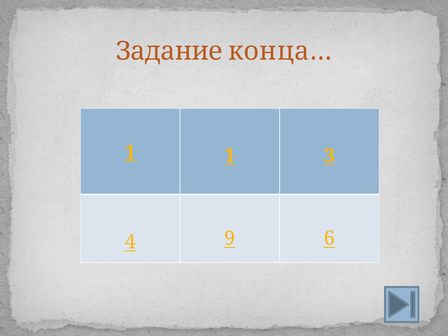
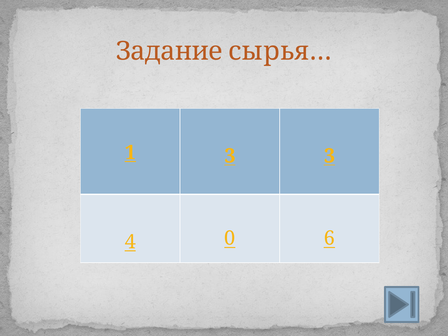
конца…: конца… -> сырья…
1 1: 1 -> 3
9: 9 -> 0
